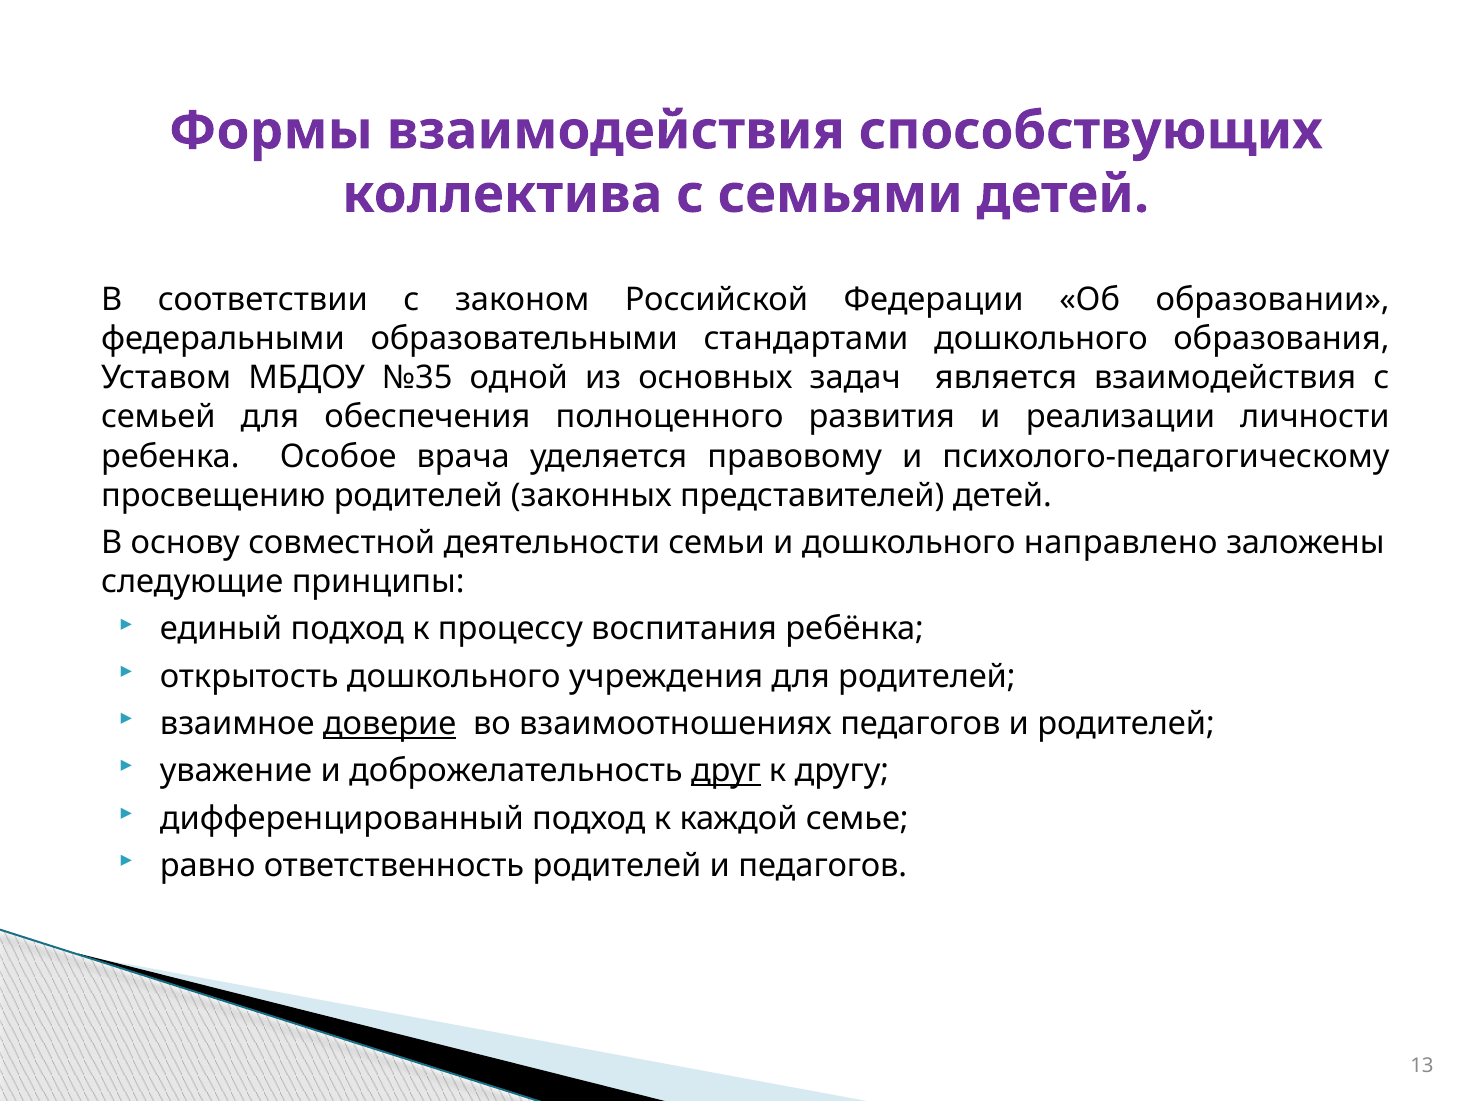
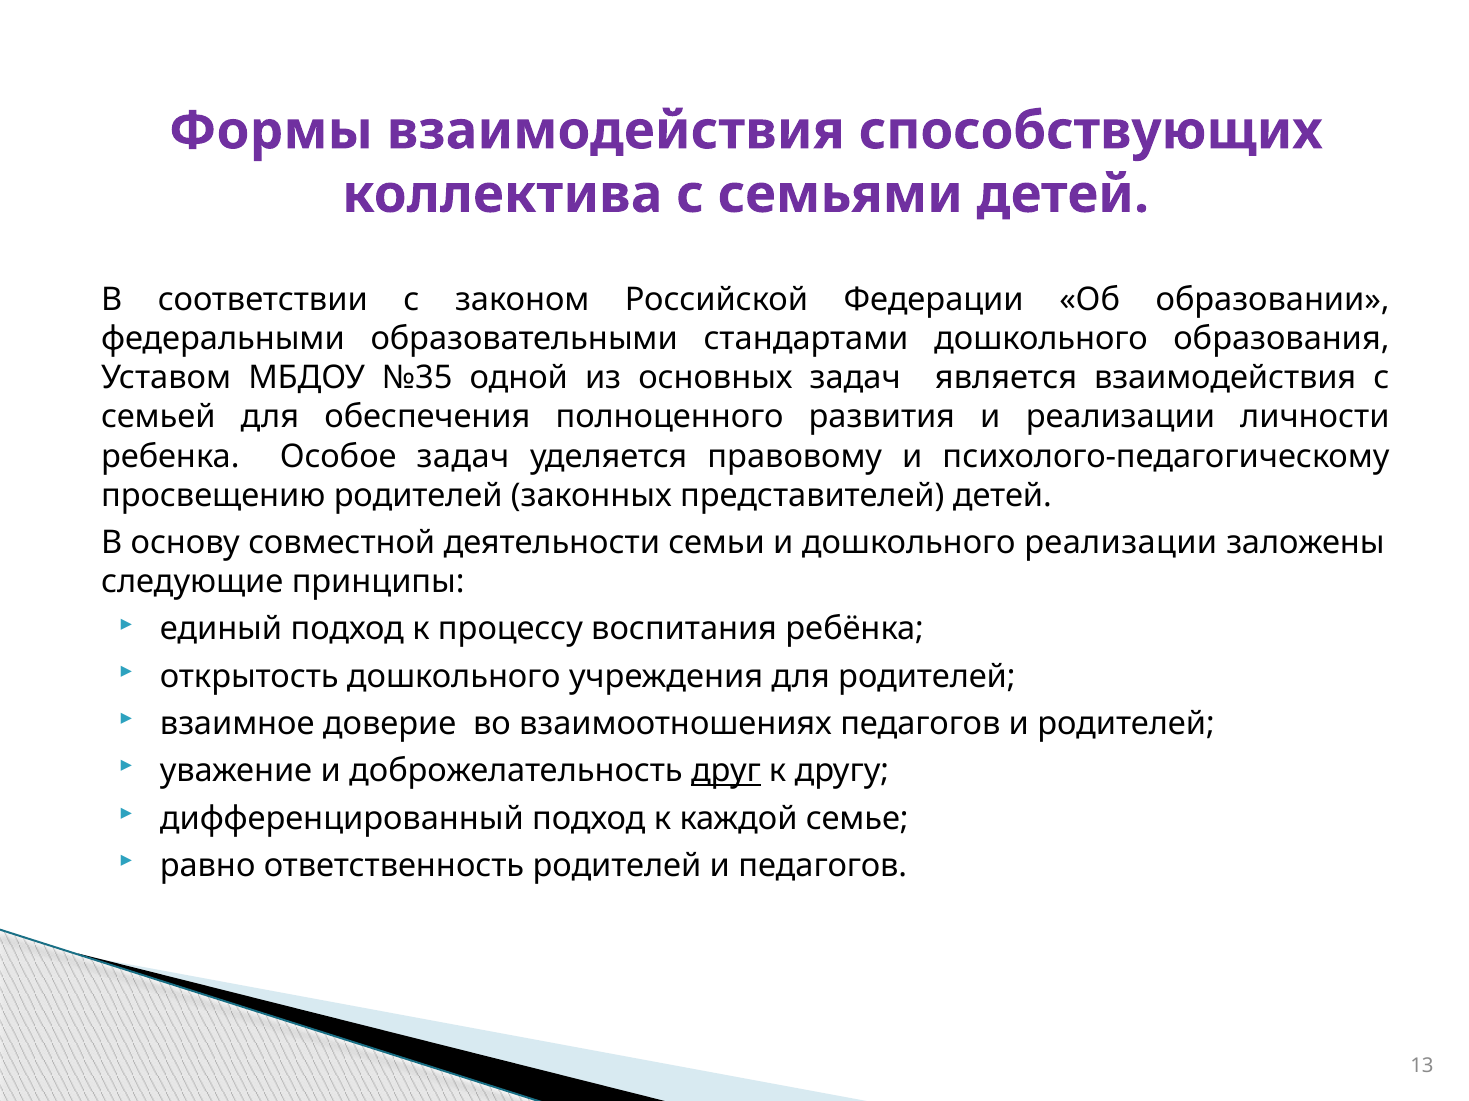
Особое врача: врача -> задач
дошкольного направлено: направлено -> реализации
доверие underline: present -> none
